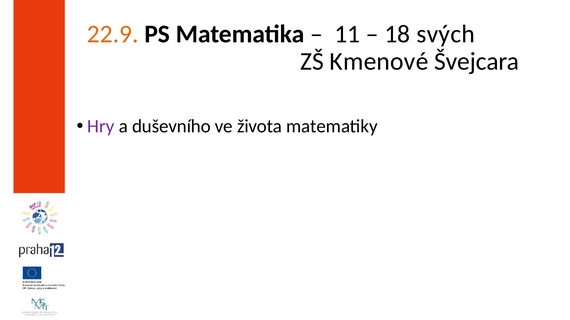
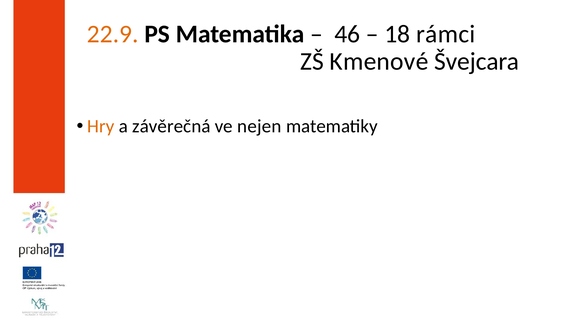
11: 11 -> 46
svých: svých -> rámci
Hry colour: purple -> orange
duševního: duševního -> závěrečná
života: života -> nejen
